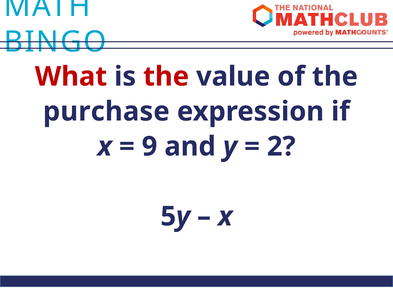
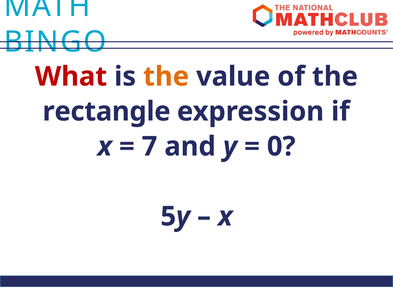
the at (166, 76) colour: red -> orange
purchase: purchase -> rectangle
9: 9 -> 7
2: 2 -> 0
